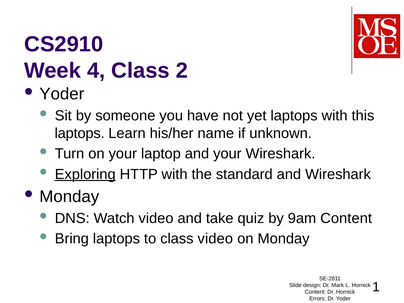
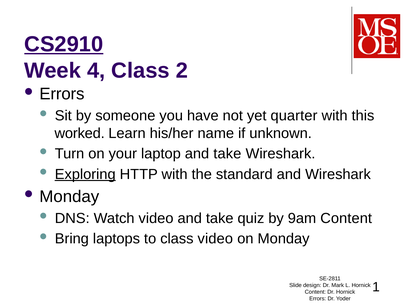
CS2910 underline: none -> present
Yoder at (62, 94): Yoder -> Errors
yet laptops: laptops -> quarter
laptops at (80, 133): laptops -> worked
laptop and your: your -> take
